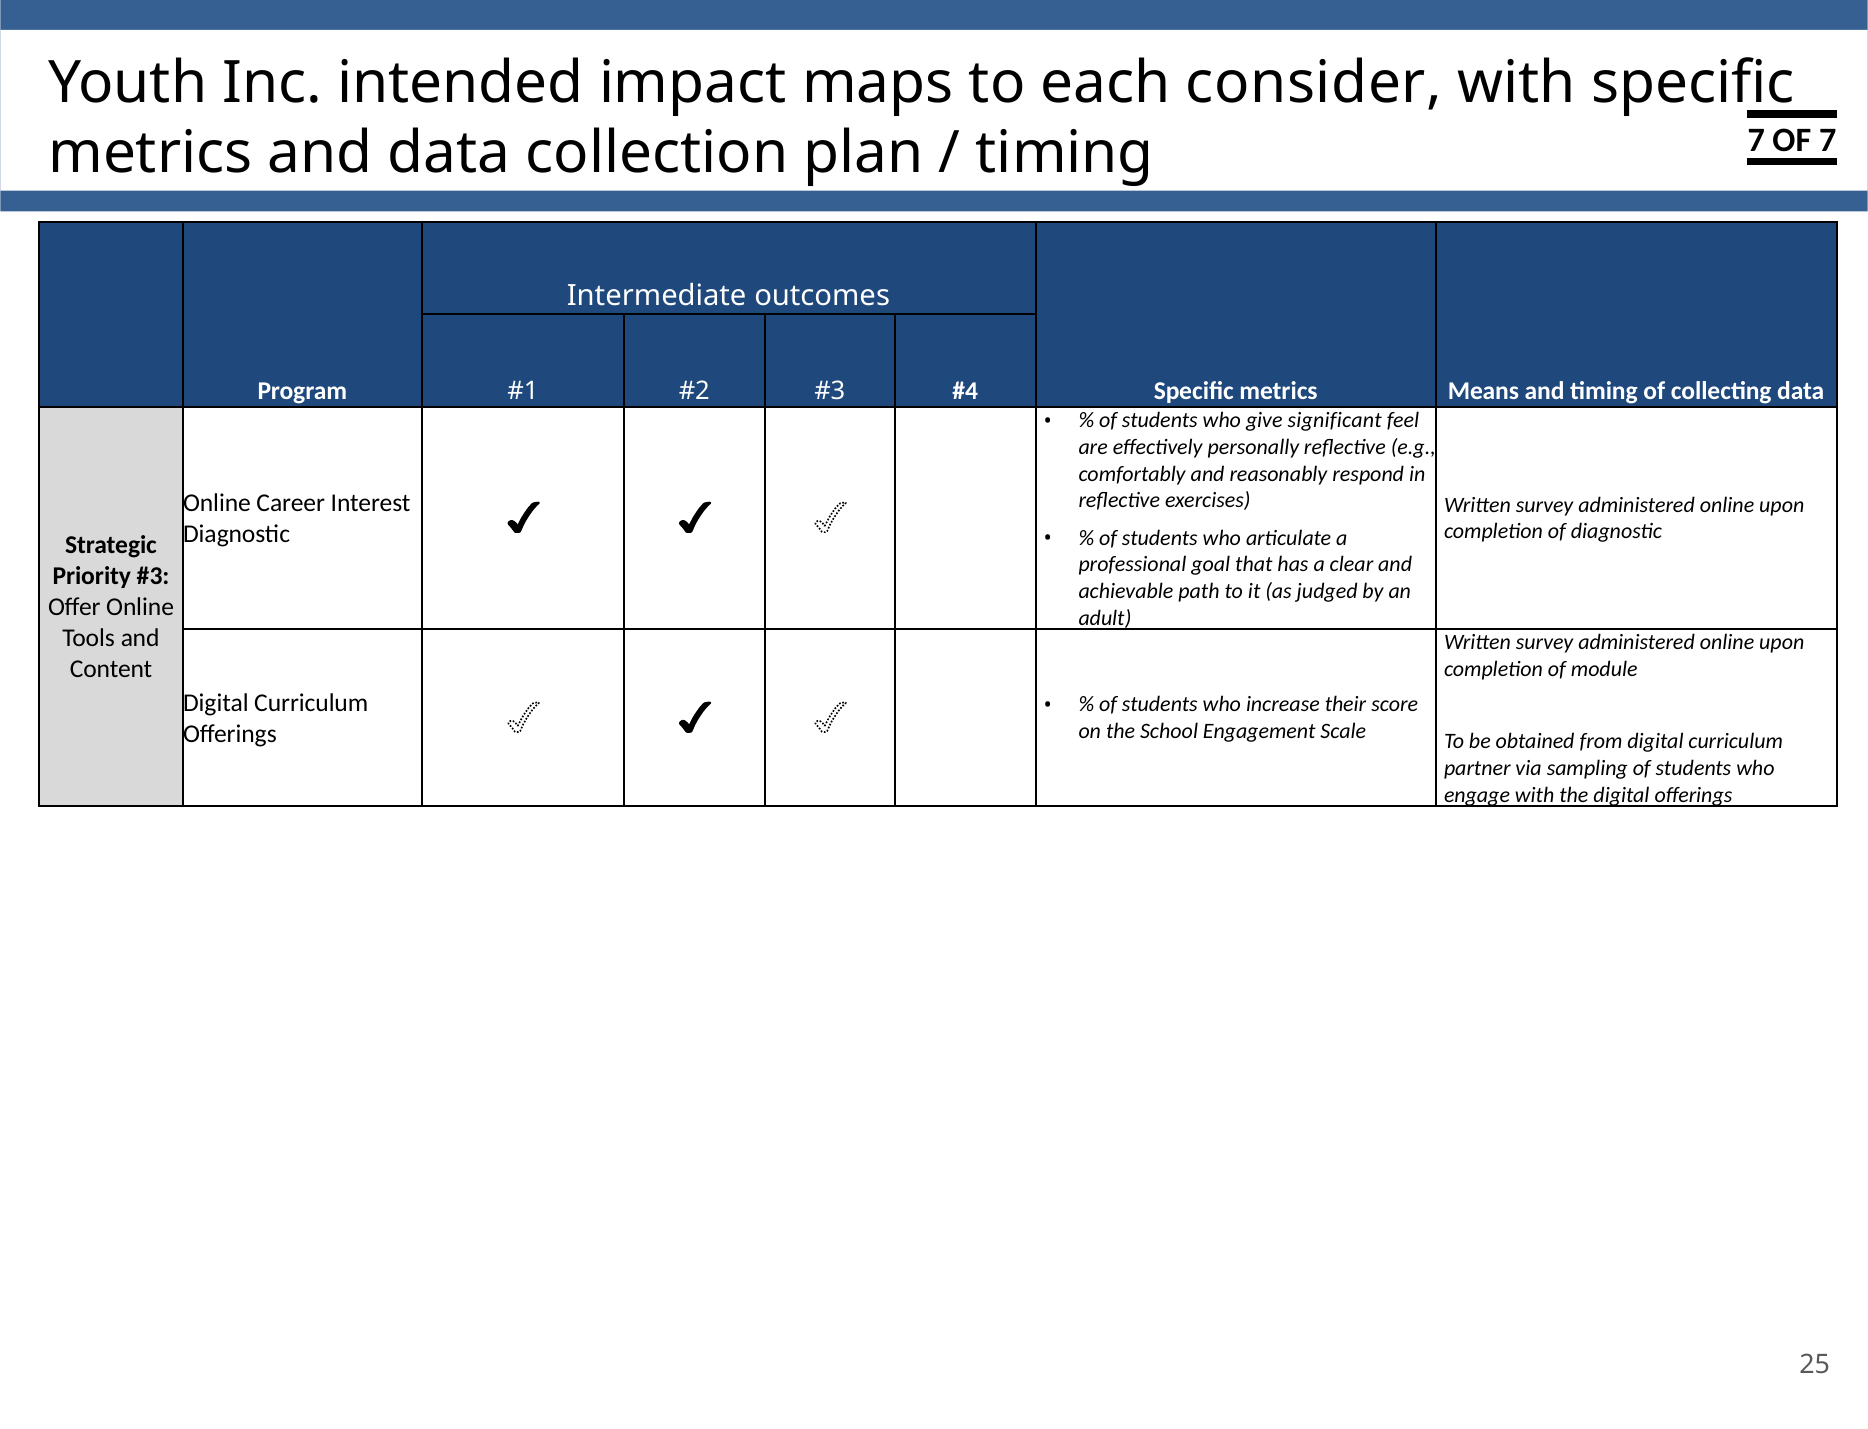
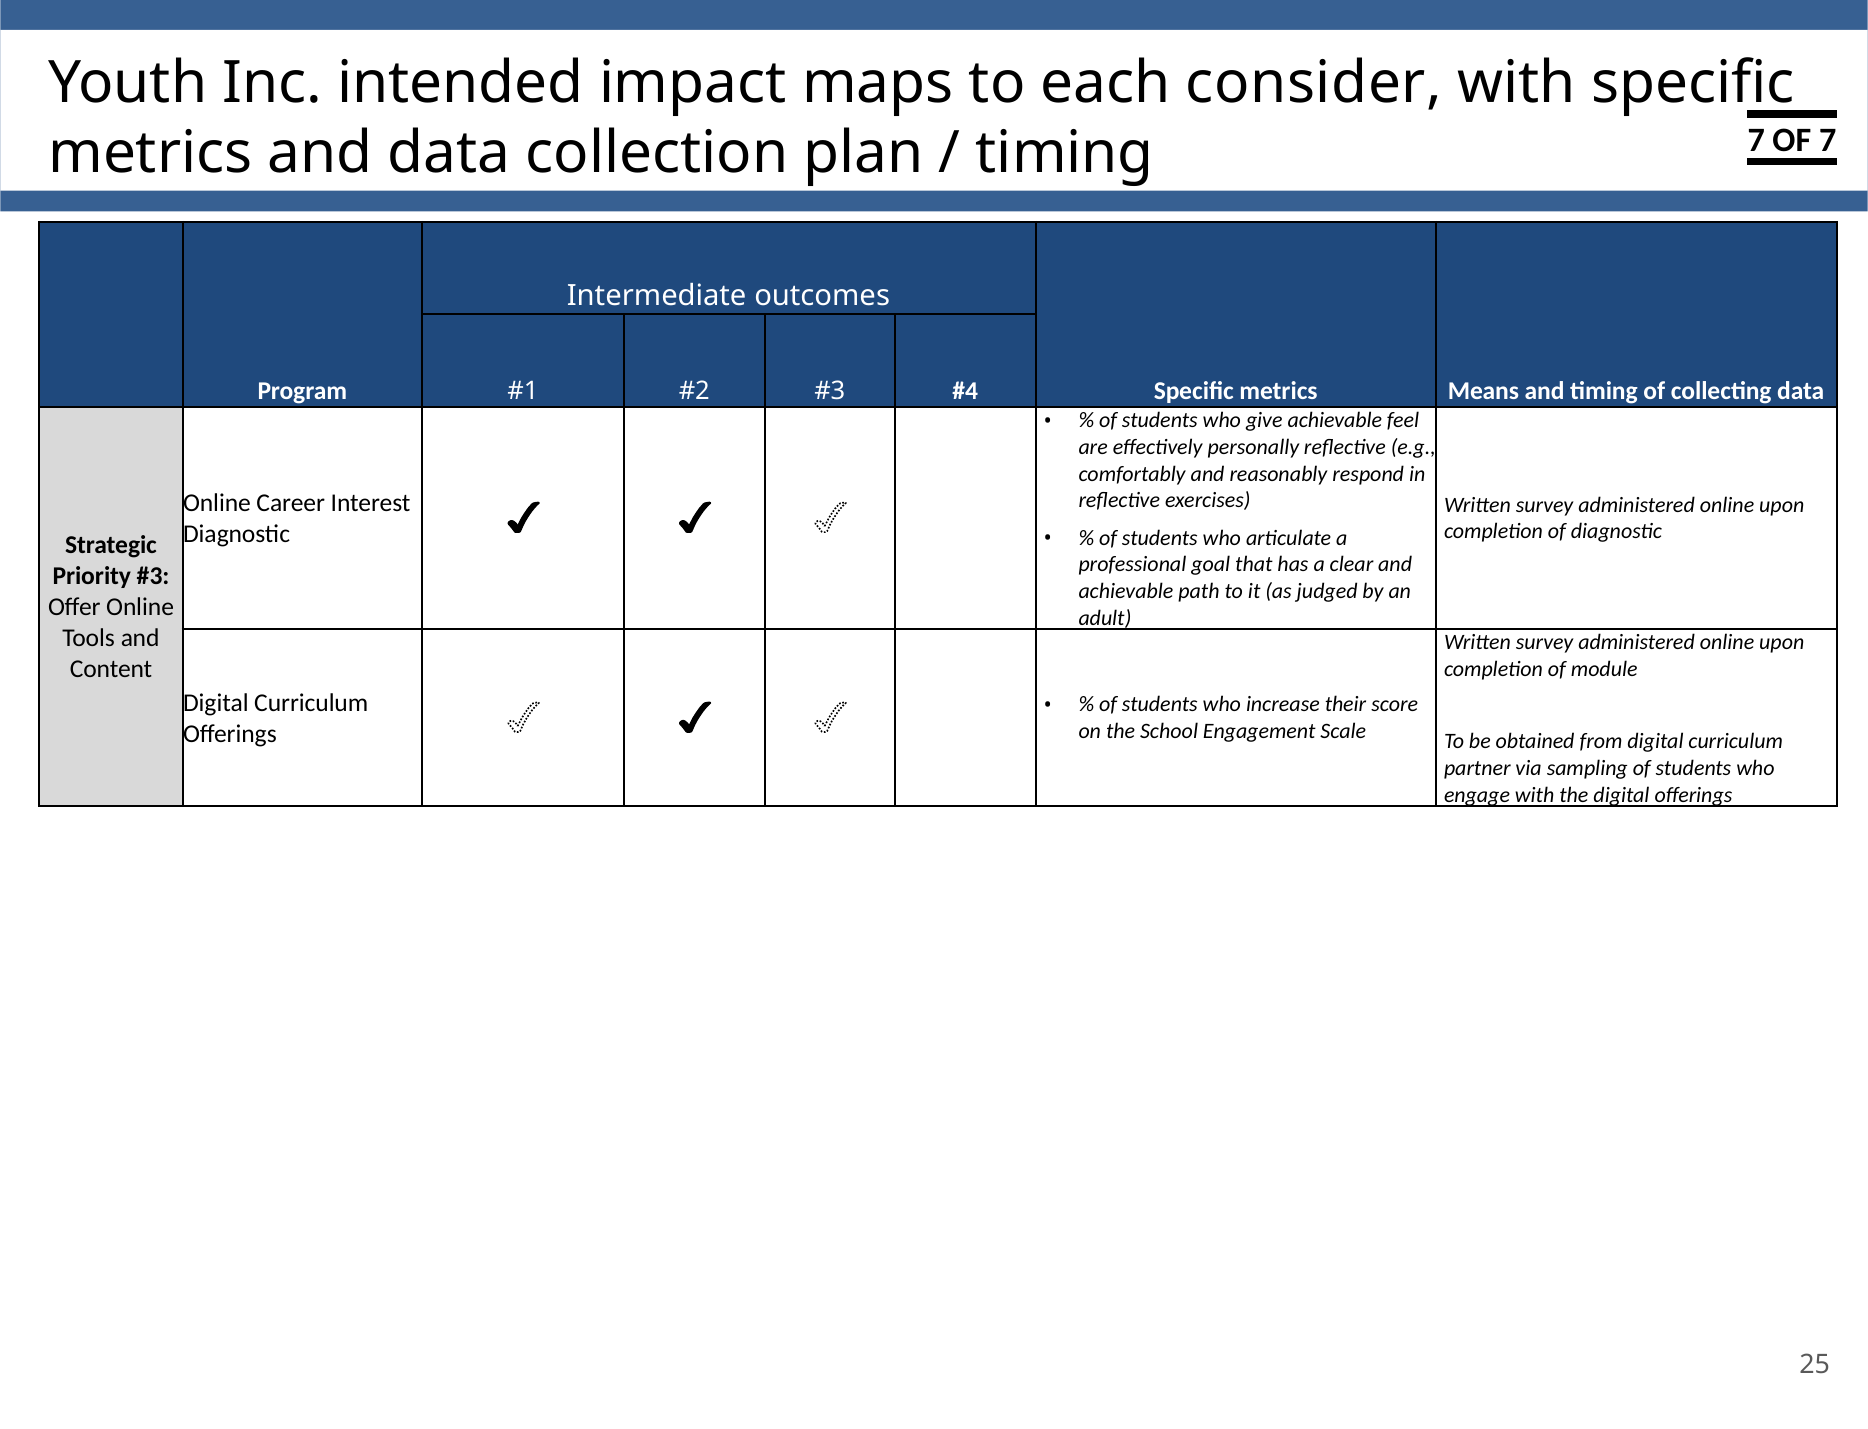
give significant: significant -> achievable
